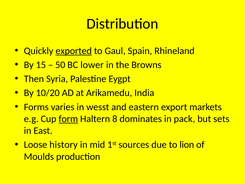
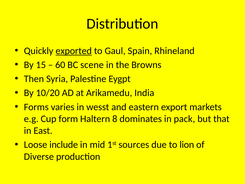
50: 50 -> 60
lower: lower -> scene
form underline: present -> none
sets: sets -> that
history: history -> include
Moulds: Moulds -> Diverse
